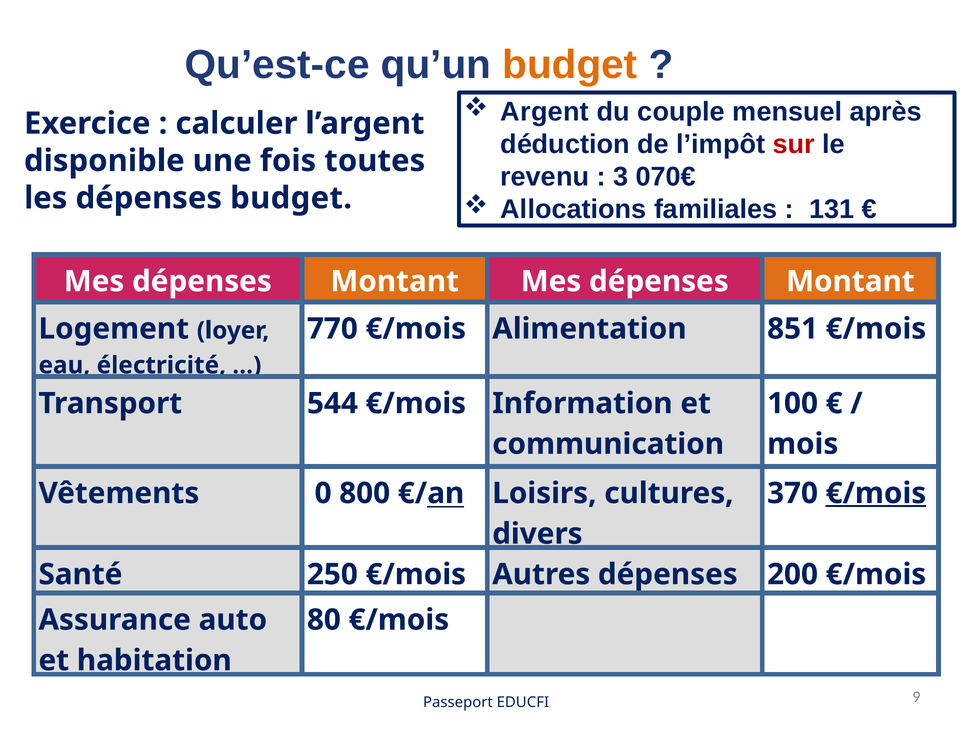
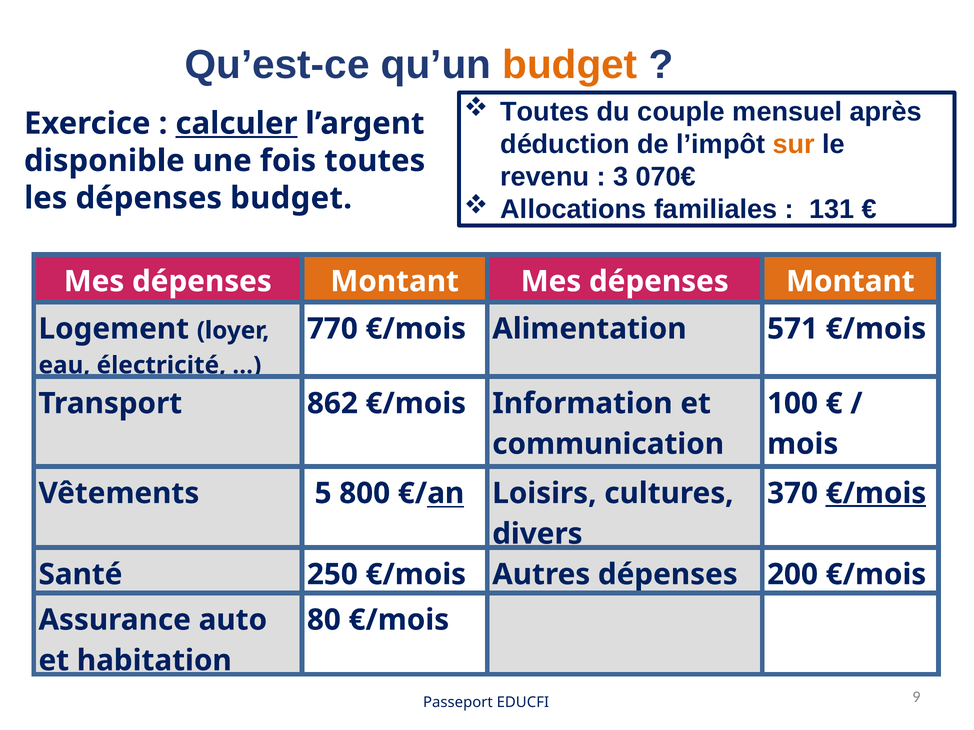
Argent at (545, 112): Argent -> Toutes
calculer underline: none -> present
sur colour: red -> orange
851: 851 -> 571
544: 544 -> 862
0: 0 -> 5
